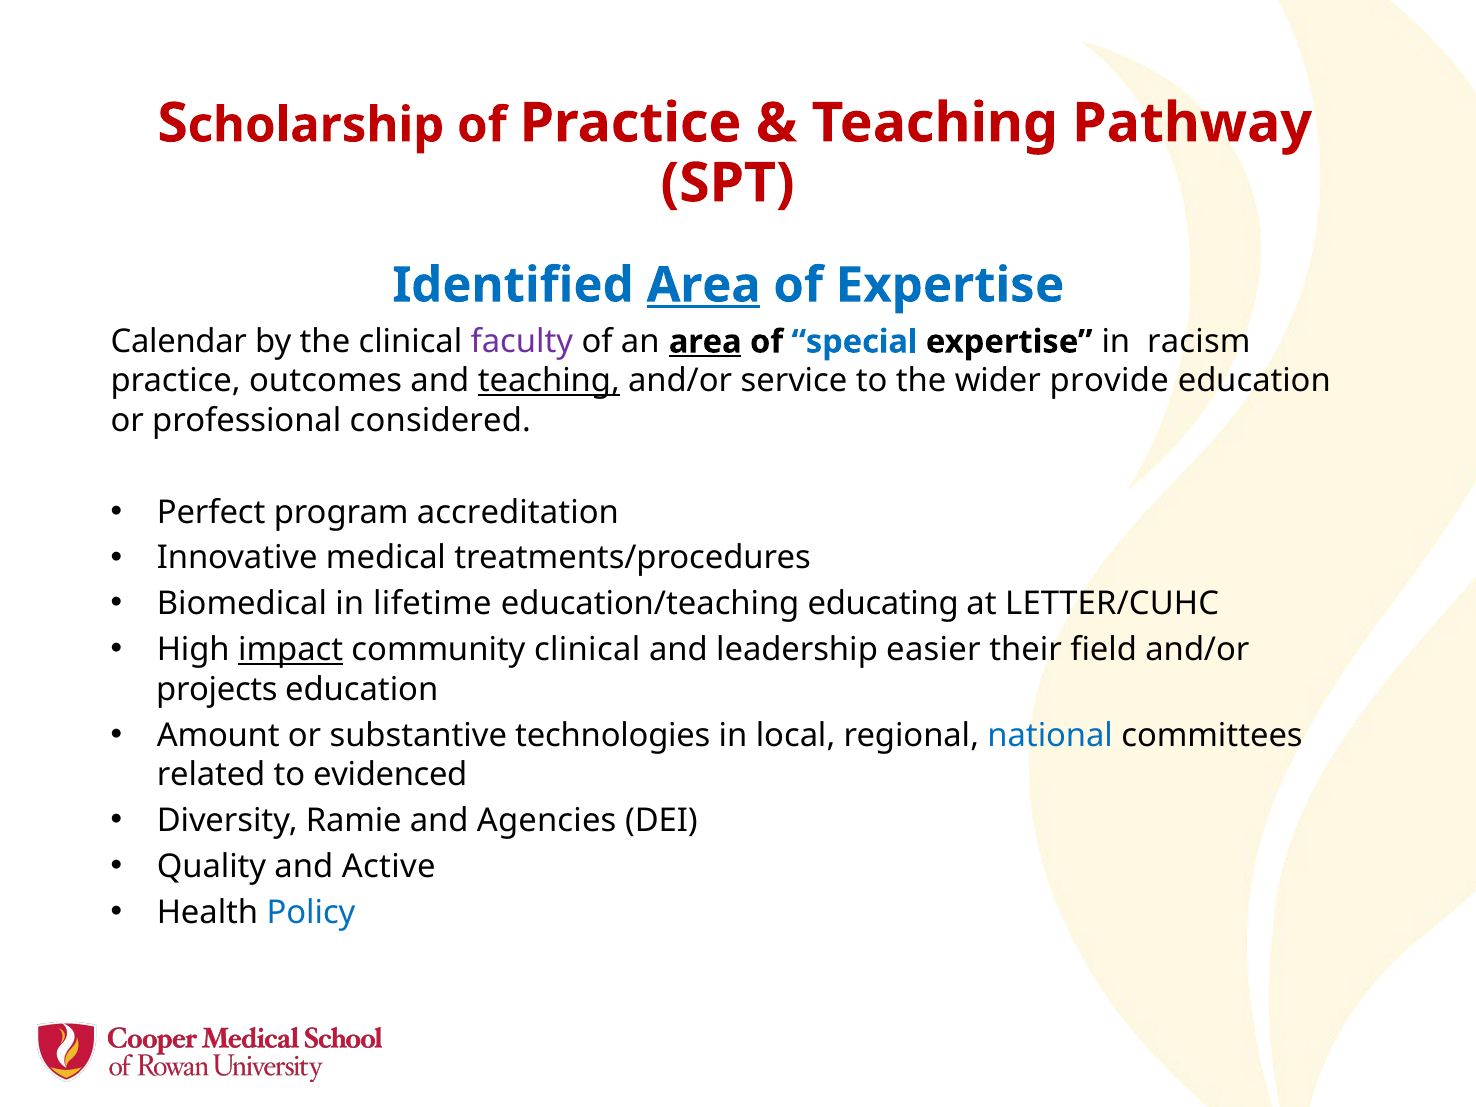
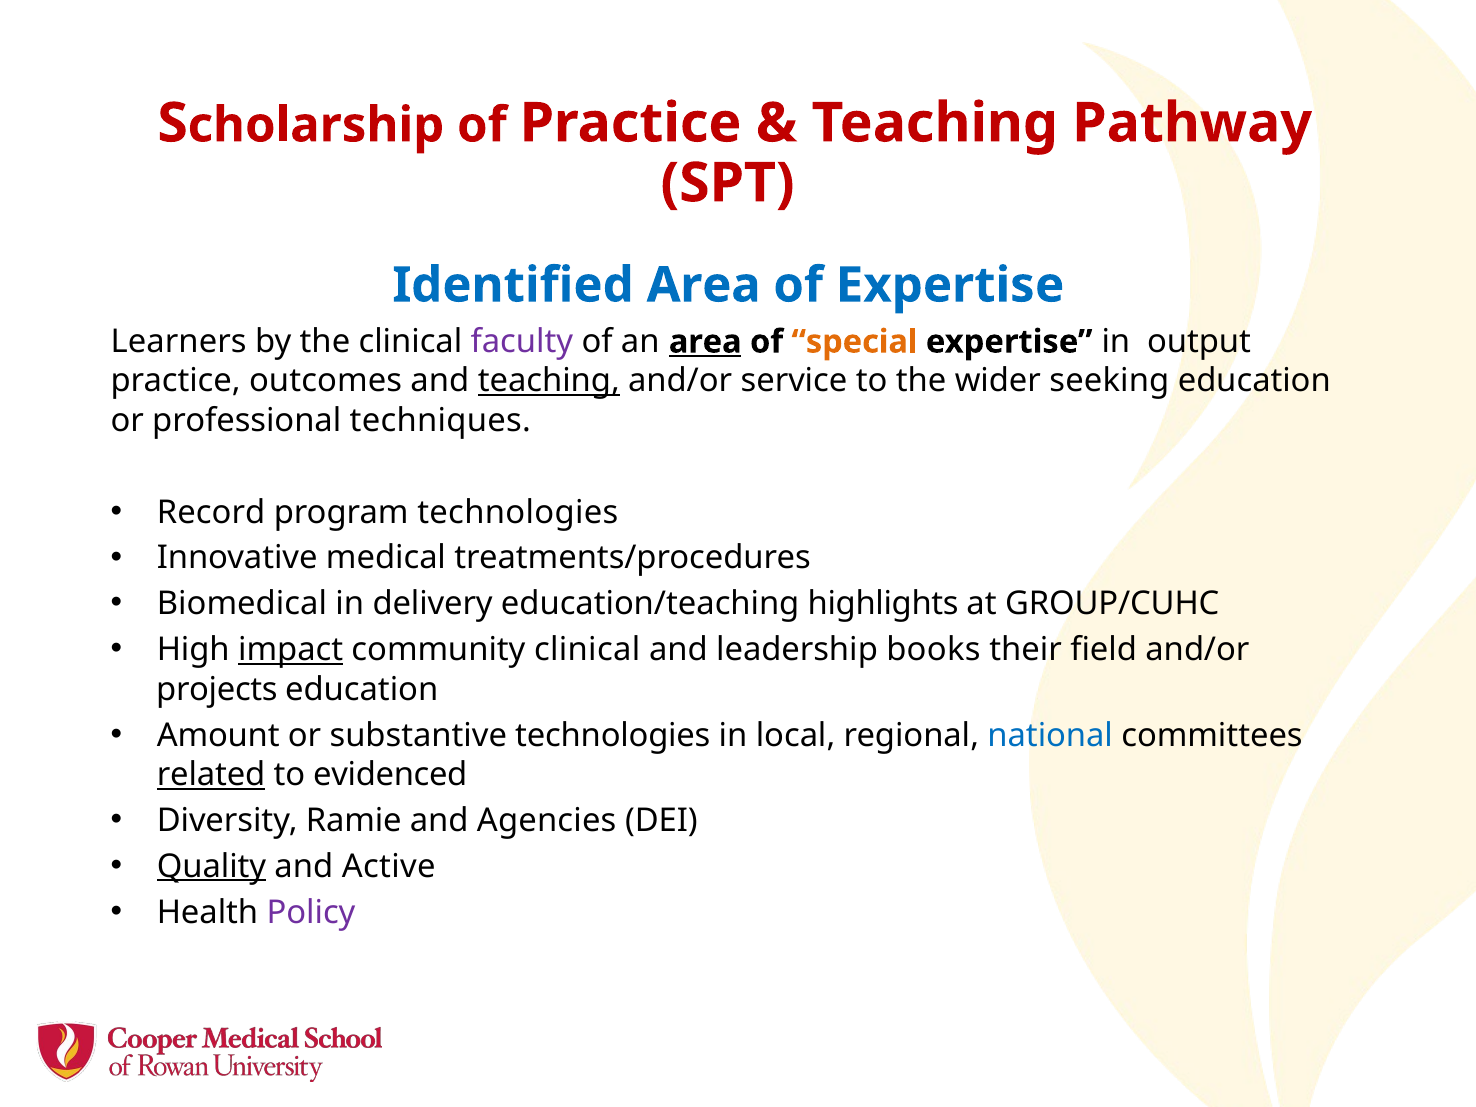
Area at (704, 285) underline: present -> none
Calendar: Calendar -> Learners
special colour: blue -> orange
racism: racism -> output
provide: provide -> seeking
considered: considered -> techniques
Perfect: Perfect -> Record
program accreditation: accreditation -> technologies
lifetime: lifetime -> delivery
educating: educating -> highlights
LETTER/CUHC: LETTER/CUHC -> GROUP/CUHC
easier: easier -> books
related underline: none -> present
Quality underline: none -> present
Policy colour: blue -> purple
